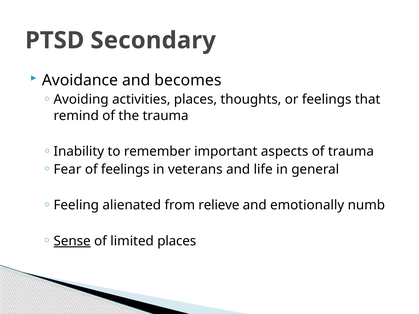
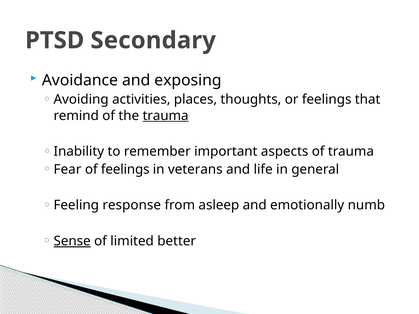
becomes: becomes -> exposing
trauma at (166, 116) underline: none -> present
alienated: alienated -> response
relieve: relieve -> asleep
limited places: places -> better
